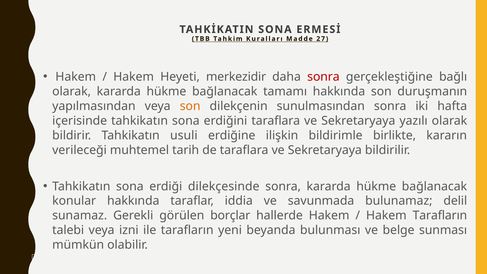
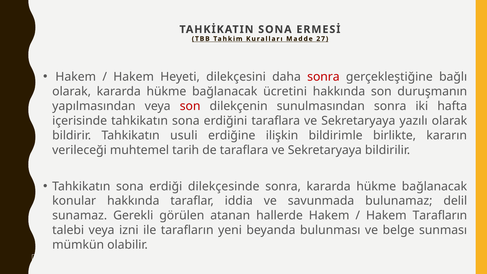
merkezidir: merkezidir -> dilekçesini
tamamı: tamamı -> ücretini
son at (190, 106) colour: orange -> red
borçlar: borçlar -> atanan
